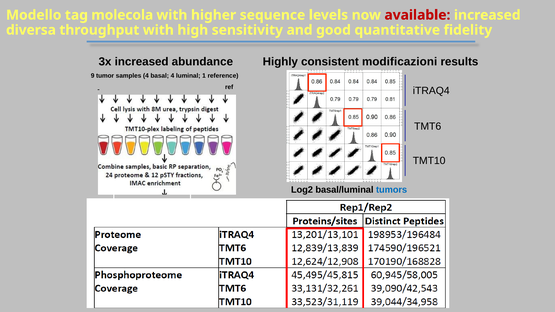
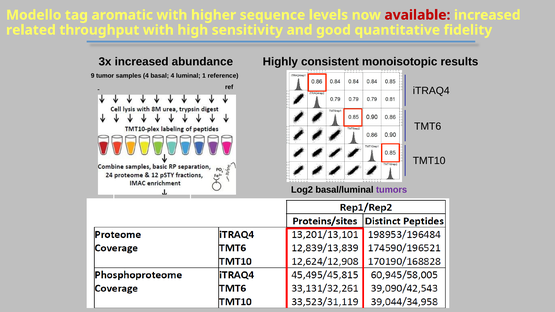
molecola: molecola -> aromatic
diversa: diversa -> related
modificazioni: modificazioni -> monoisotopic
tumors colour: blue -> purple
